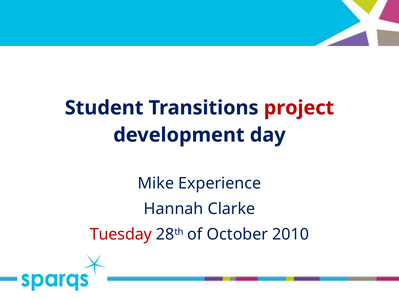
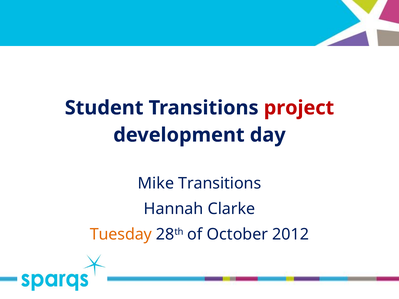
Mike Experience: Experience -> Transitions
Tuesday colour: red -> orange
2010: 2010 -> 2012
